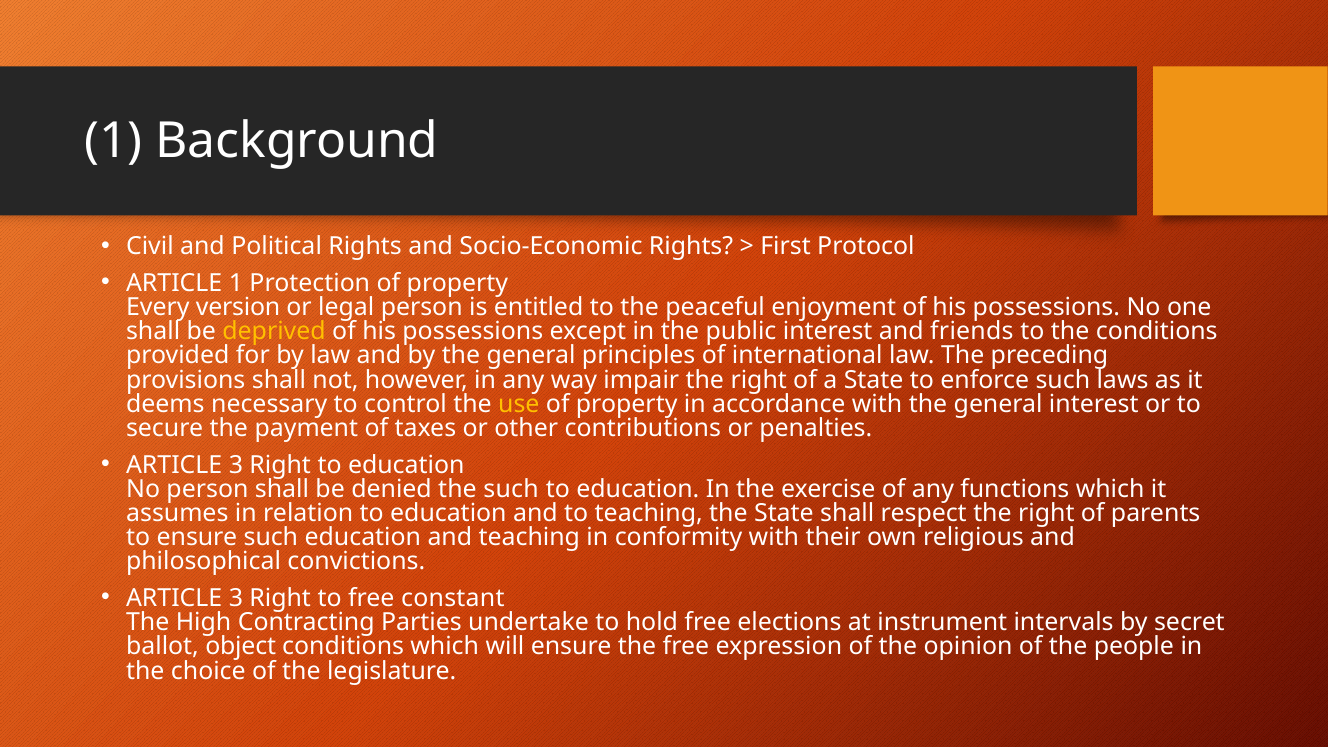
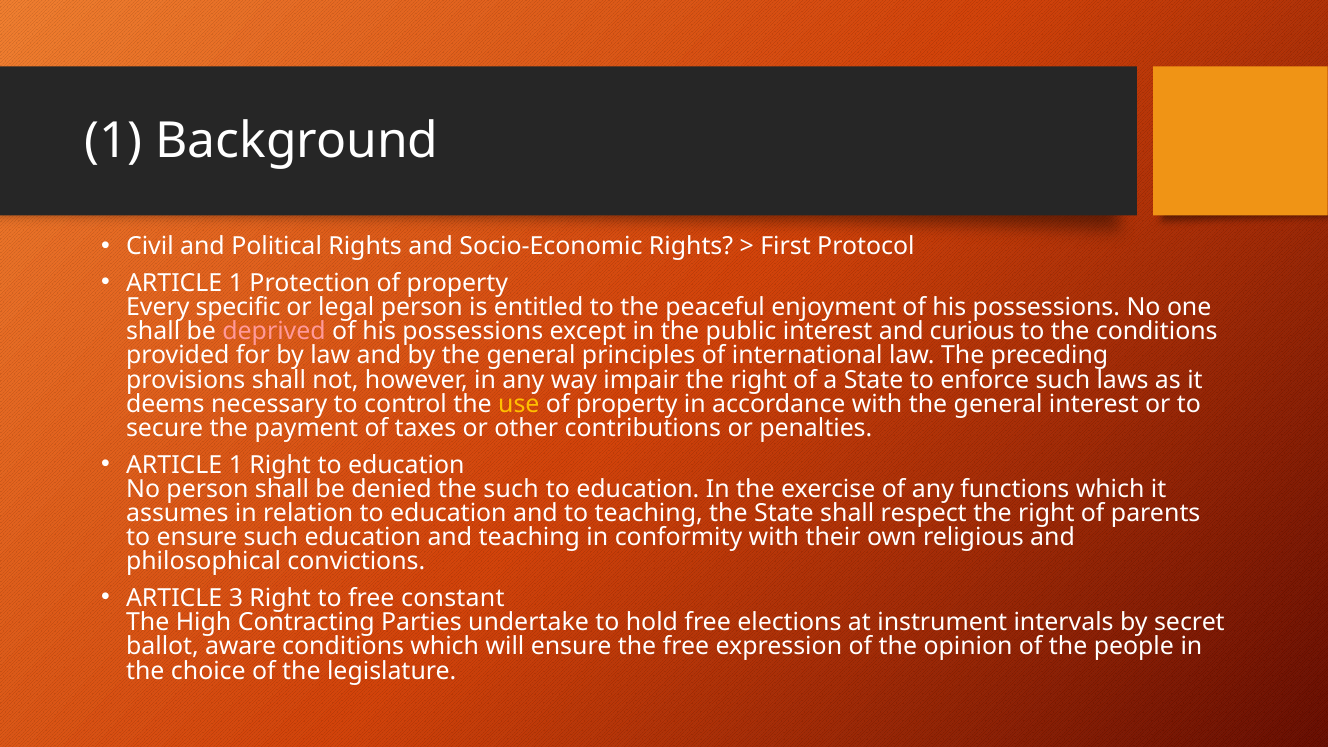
version: version -> specific
deprived colour: yellow -> pink
friends: friends -> curious
3 at (236, 465): 3 -> 1
object: object -> aware
